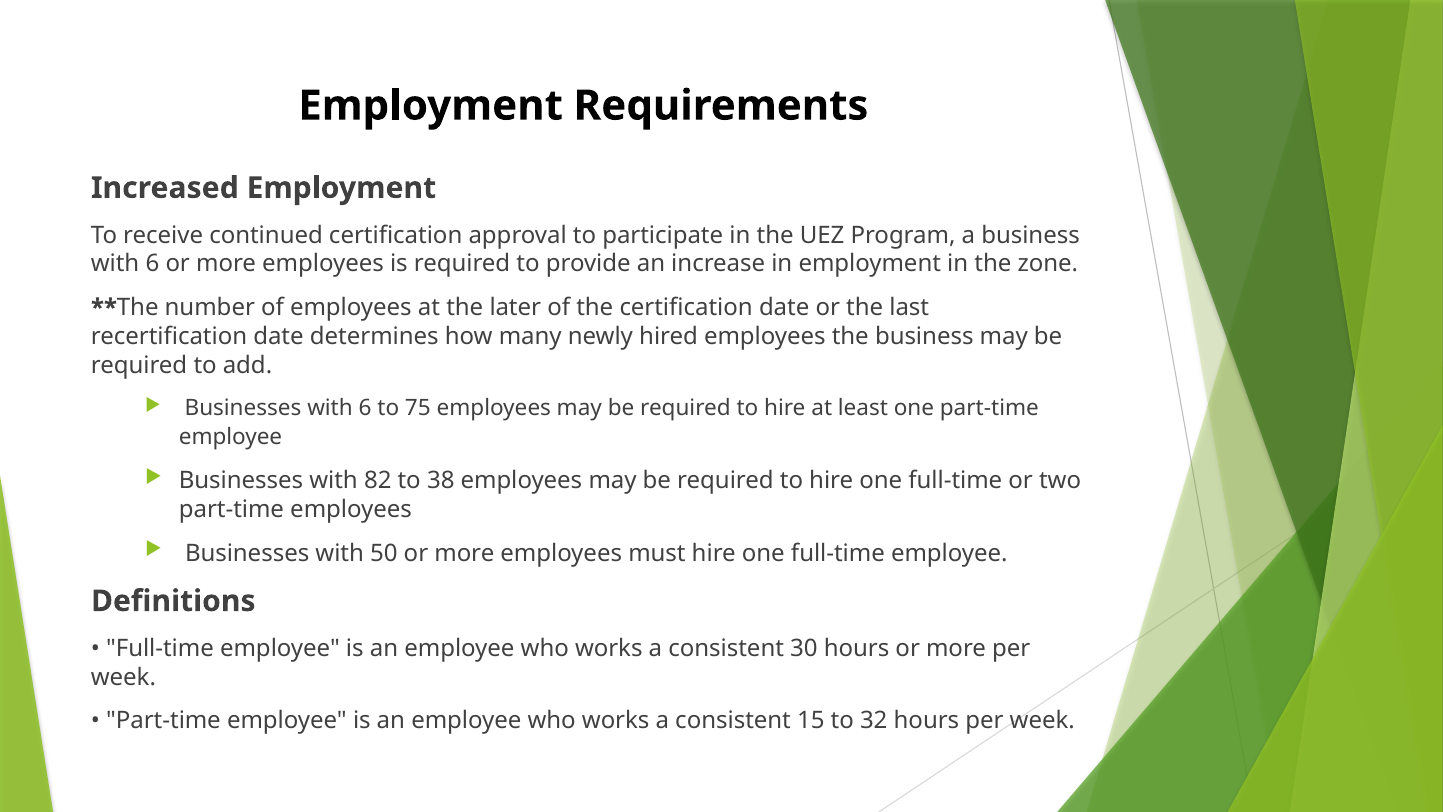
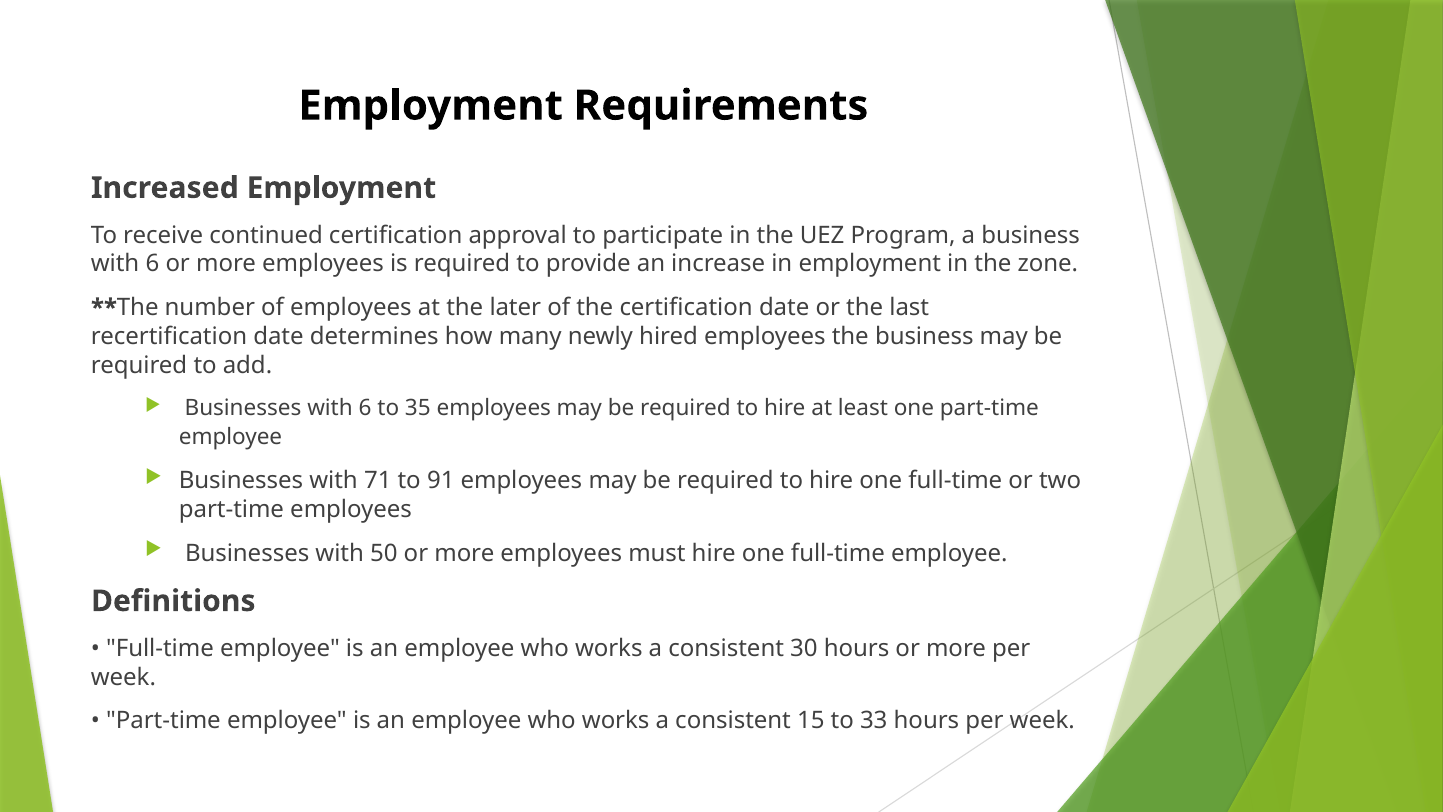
75: 75 -> 35
82: 82 -> 71
38: 38 -> 91
32: 32 -> 33
